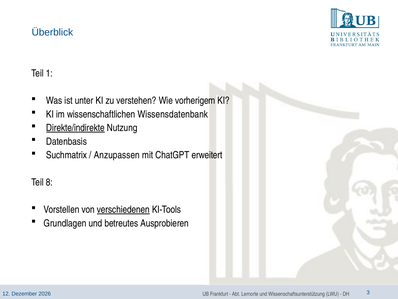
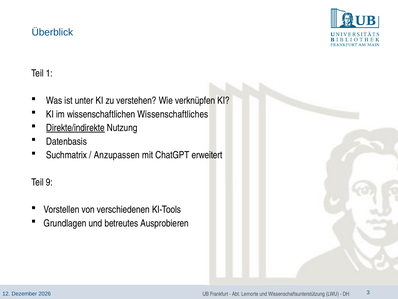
vorherigem: vorherigem -> verknüpfen
Wissensdatenbank: Wissensdatenbank -> Wissenschaftliches
8: 8 -> 9
verschiedenen underline: present -> none
